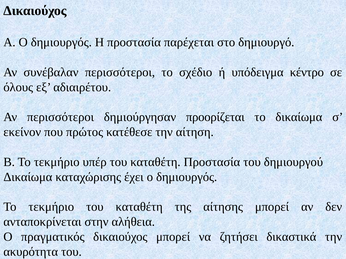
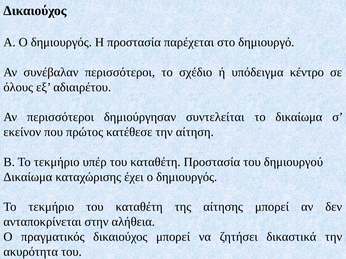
προορίζεται: προορίζεται -> συντελείται
